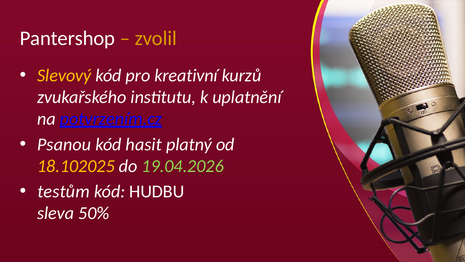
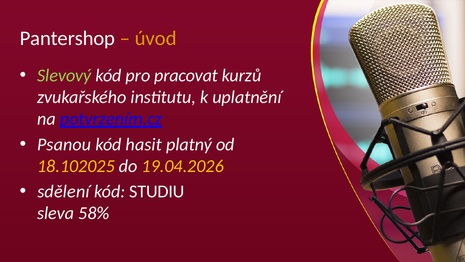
zvolil: zvolil -> úvod
Slevový colour: yellow -> light green
kreativní: kreativní -> pracovat
19.04.2026 colour: light green -> yellow
testům: testům -> sdělení
HUDBU: HUDBU -> STUDIU
50%: 50% -> 58%
